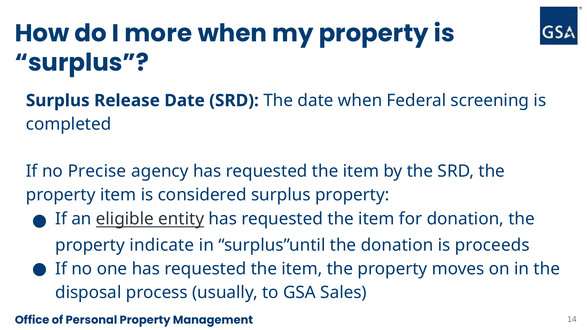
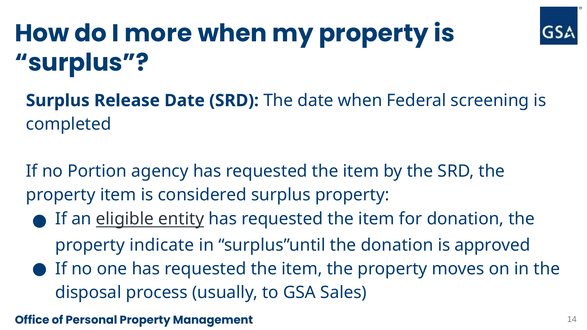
Precise: Precise -> Portion
proceeds: proceeds -> approved
